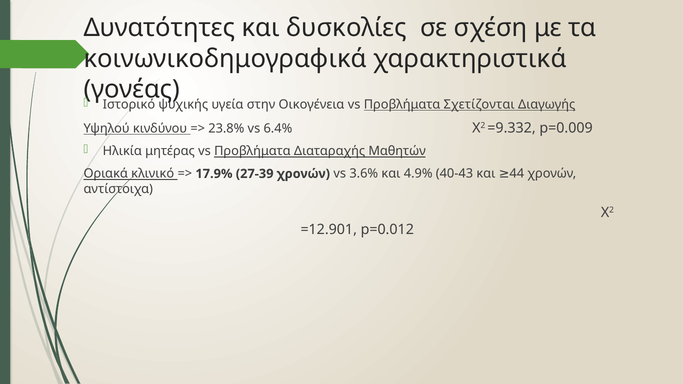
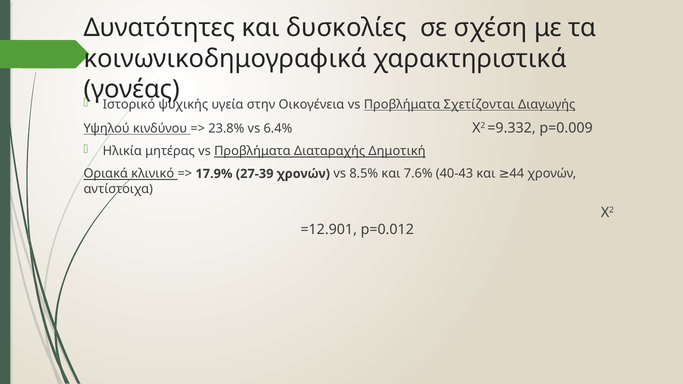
Μαθητών: Μαθητών -> Δημοτική
3.6%: 3.6% -> 8.5%
4.9%: 4.9% -> 7.6%
